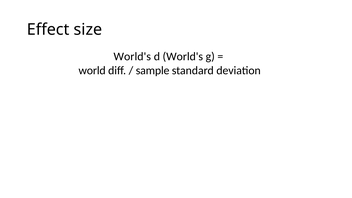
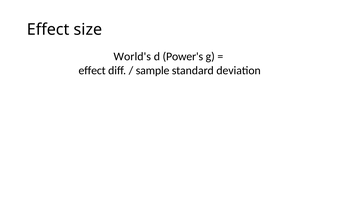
d World's: World's -> Power's
world at (92, 70): world -> effect
